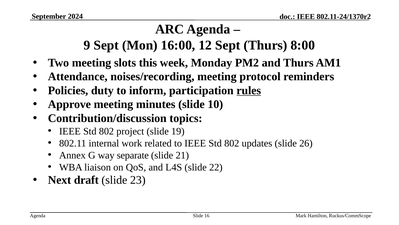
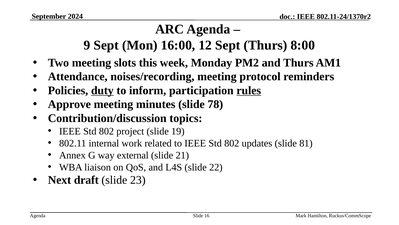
duty underline: none -> present
10: 10 -> 78
26: 26 -> 81
separate: separate -> external
